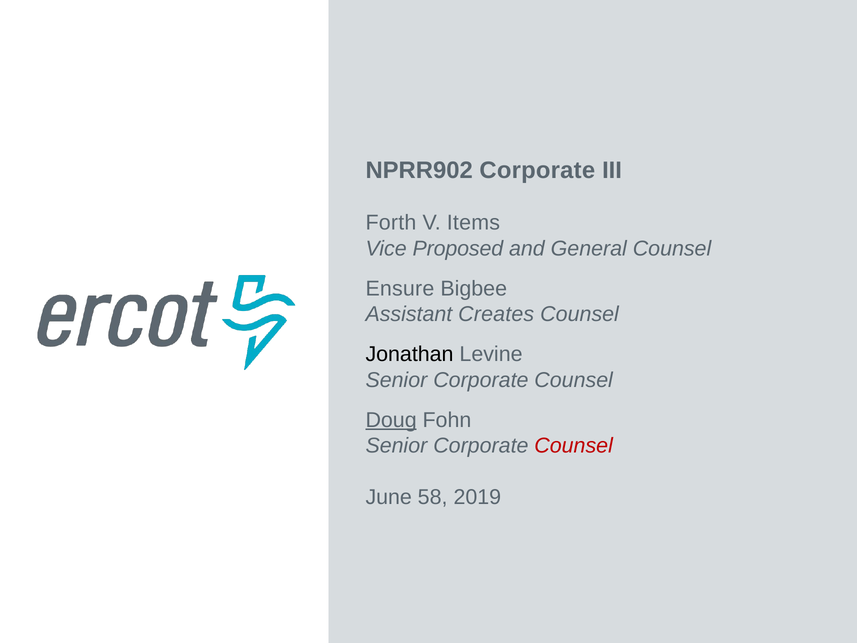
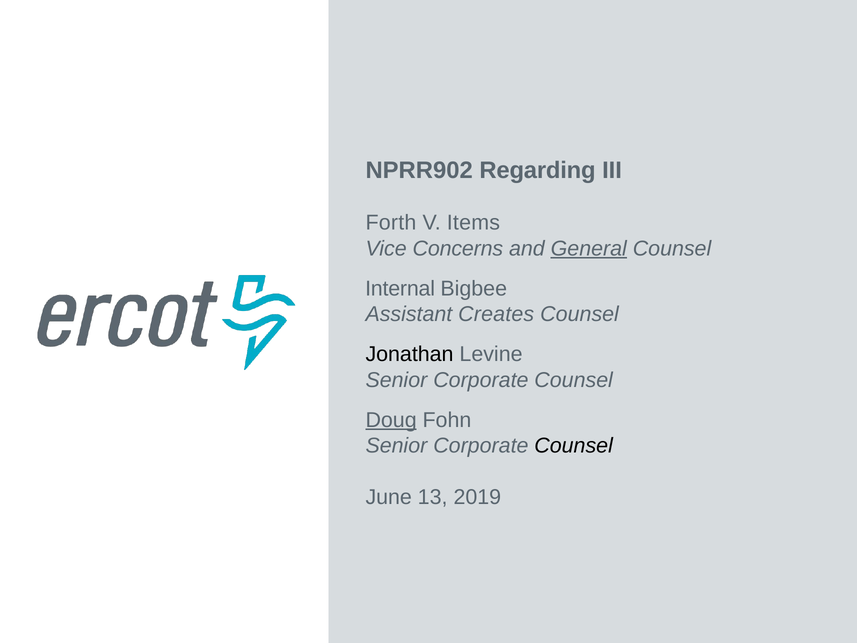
NPRR902 Corporate: Corporate -> Regarding
Proposed: Proposed -> Concerns
General underline: none -> present
Ensure: Ensure -> Internal
Counsel at (574, 446) colour: red -> black
58: 58 -> 13
